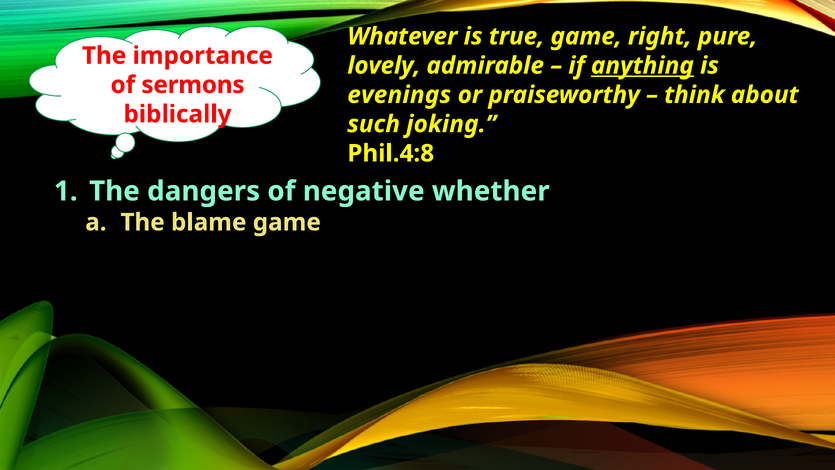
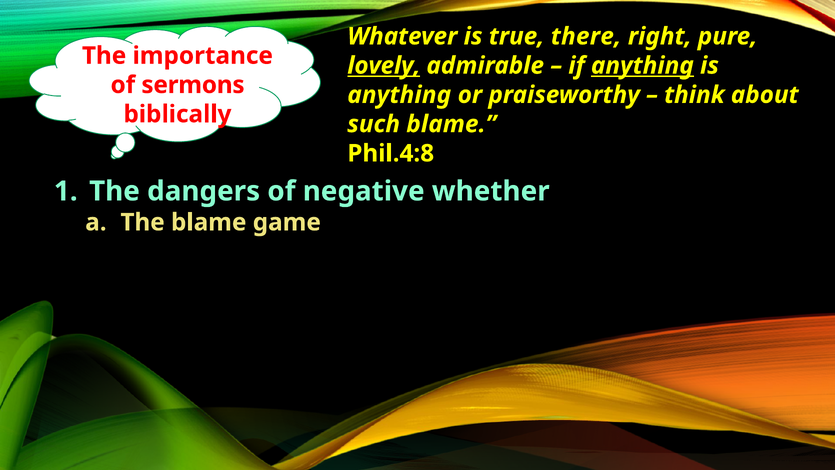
true game: game -> there
lovely underline: none -> present
evenings at (399, 95): evenings -> anything
such joking: joking -> blame
